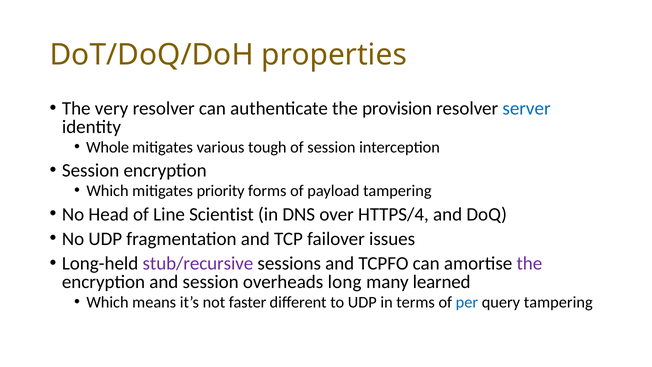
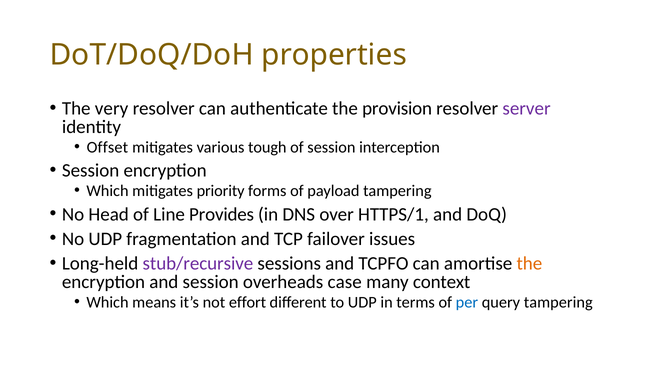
server colour: blue -> purple
Whole: Whole -> Offset
Scientist: Scientist -> Provides
HTTPS/4: HTTPS/4 -> HTTPS/1
the at (529, 263) colour: purple -> orange
long: long -> case
learned: learned -> context
faster: faster -> effort
